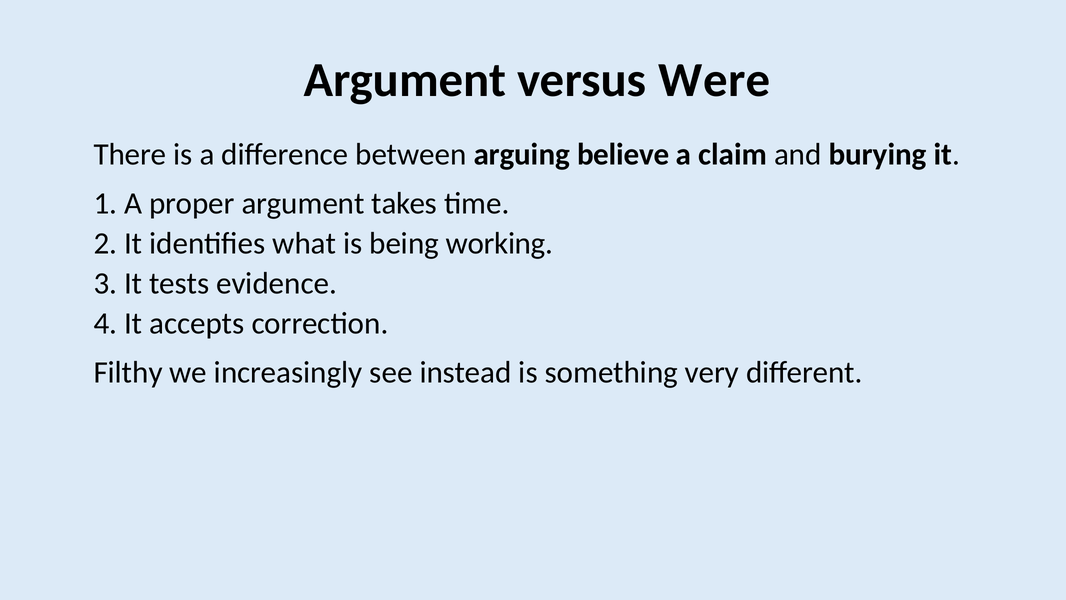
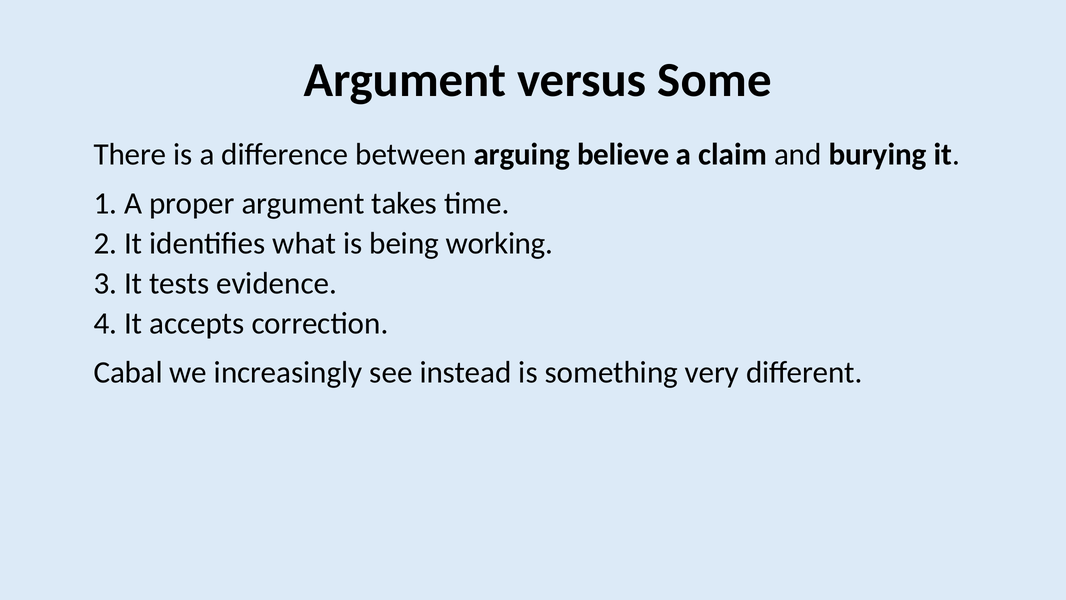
Were: Were -> Some
Filthy: Filthy -> Cabal
